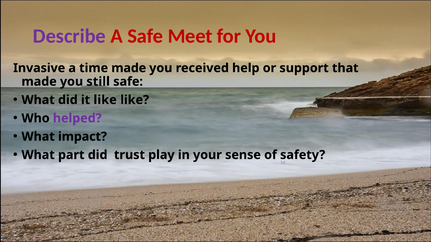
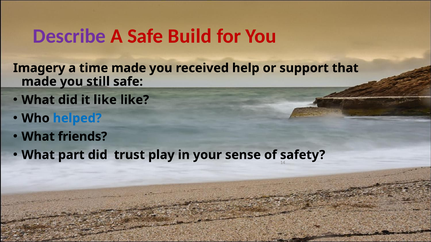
Meet: Meet -> Build
Invasive: Invasive -> Imagery
helped colour: purple -> blue
impact: impact -> friends
